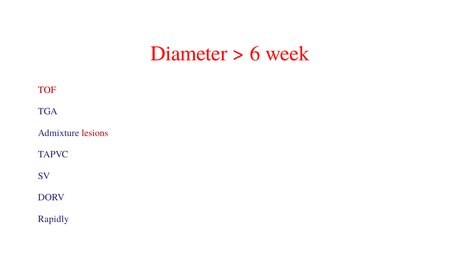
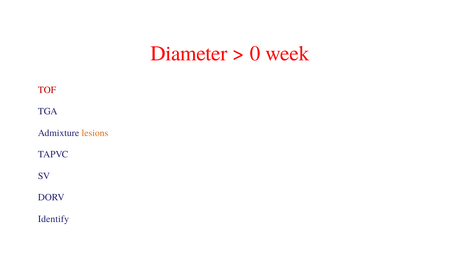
6: 6 -> 0
lesions colour: red -> orange
Rapidly: Rapidly -> Identify
